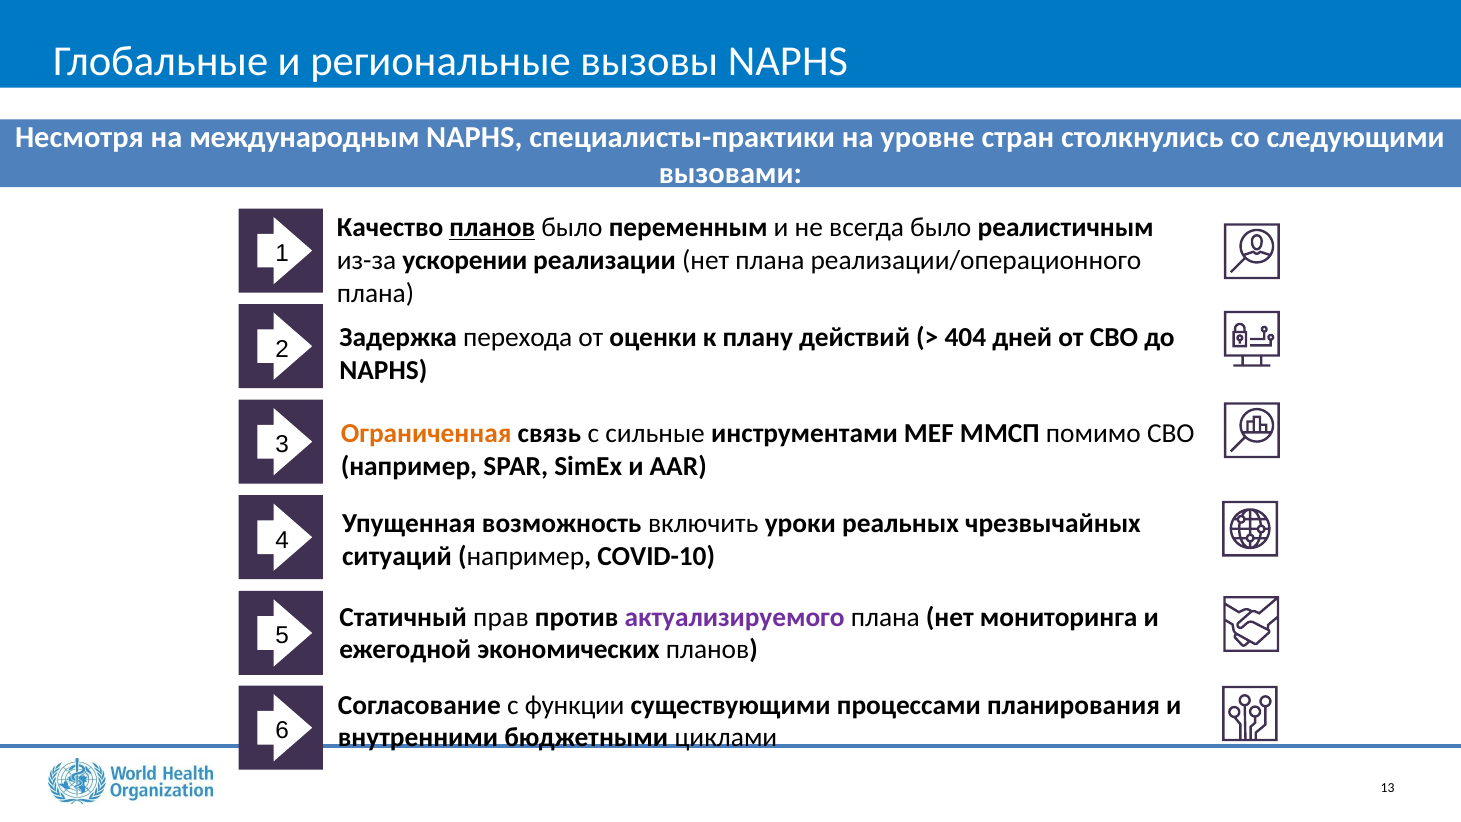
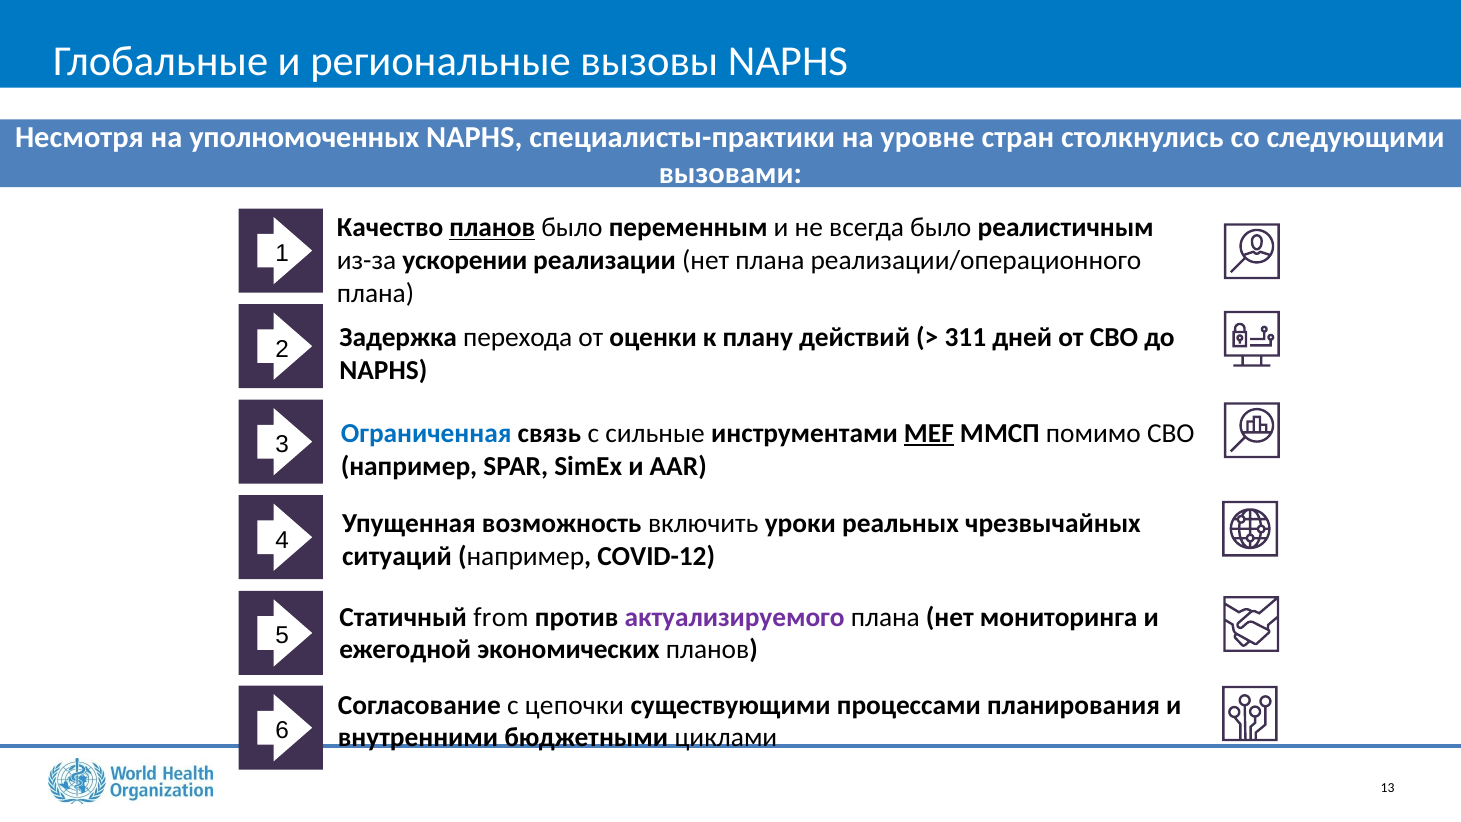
международным: международным -> уполномоченных
404: 404 -> 311
Ограниченная colour: orange -> blue
MEF underline: none -> present
COVID-10: COVID-10 -> COVID-12
прав: прав -> from
функции: функции -> цепочки
